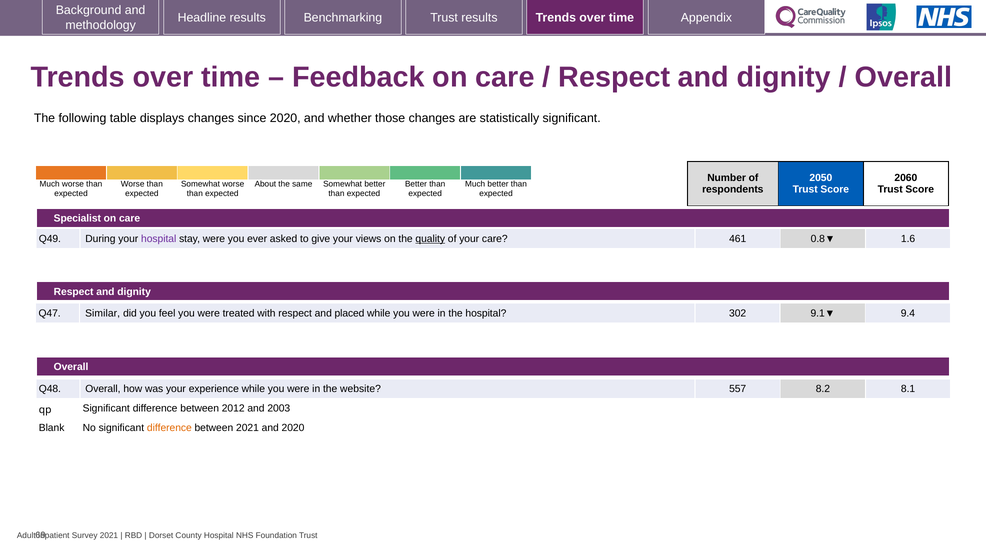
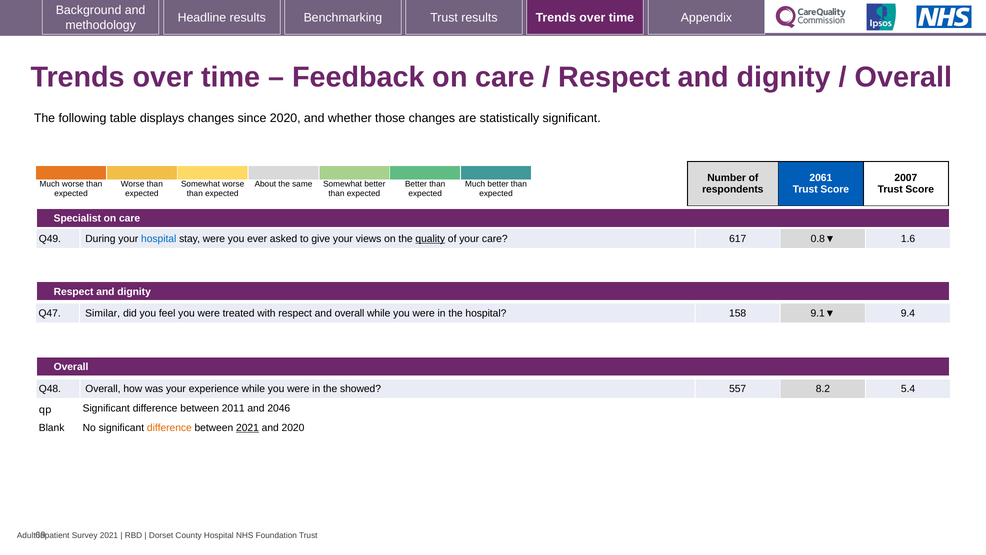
2050: 2050 -> 2061
2060: 2060 -> 2007
hospital at (159, 238) colour: purple -> blue
461: 461 -> 617
and placed: placed -> overall
302: 302 -> 158
website: website -> showed
8.1: 8.1 -> 5.4
2012: 2012 -> 2011
2003: 2003 -> 2046
2021 at (247, 428) underline: none -> present
